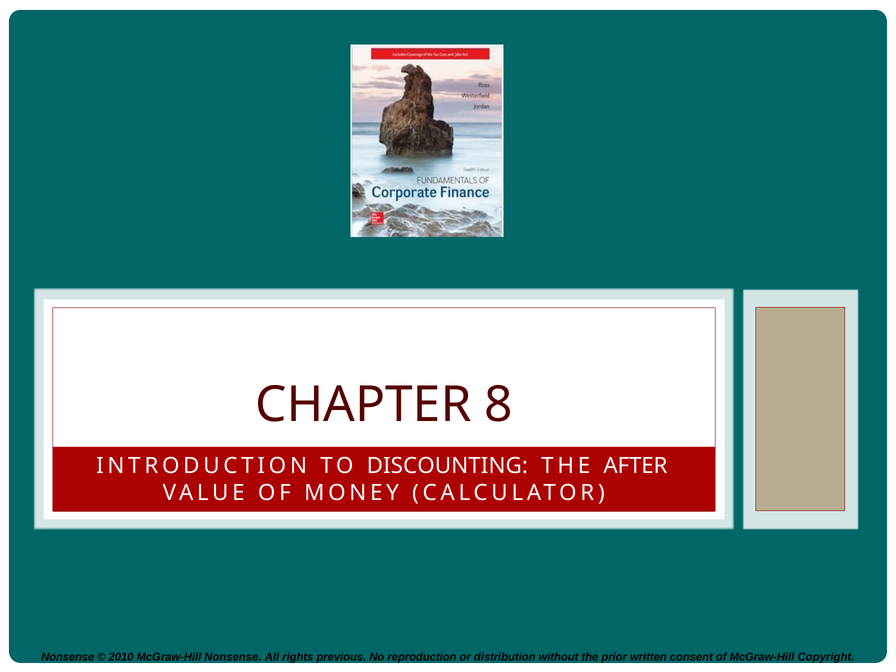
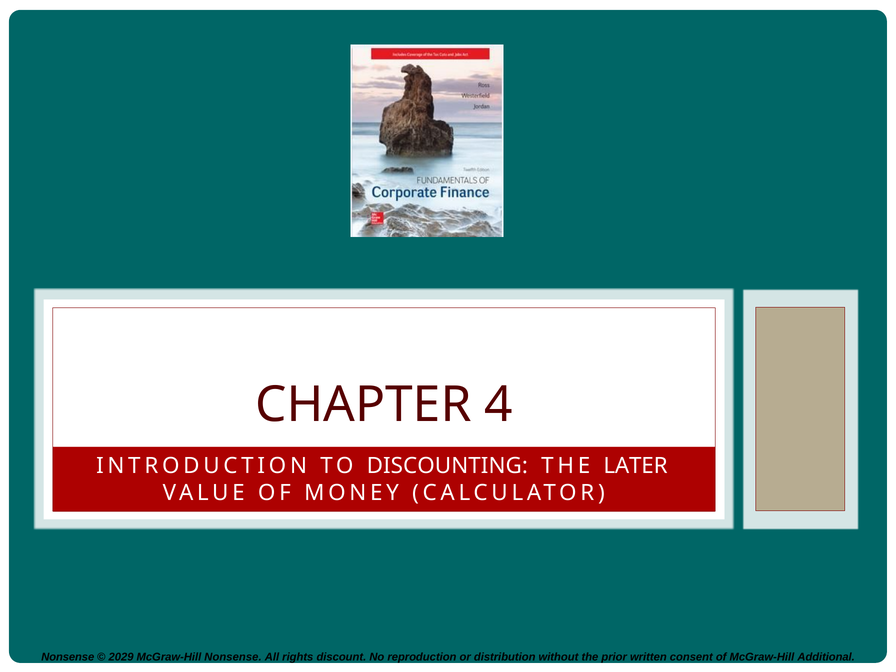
8: 8 -> 4
AFTER: AFTER -> LATER
2010: 2010 -> 2029
previous: previous -> discount
Copyright: Copyright -> Additional
